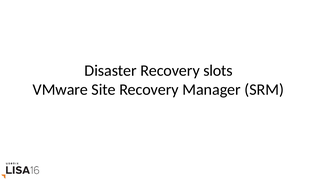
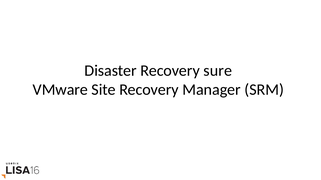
slots: slots -> sure
